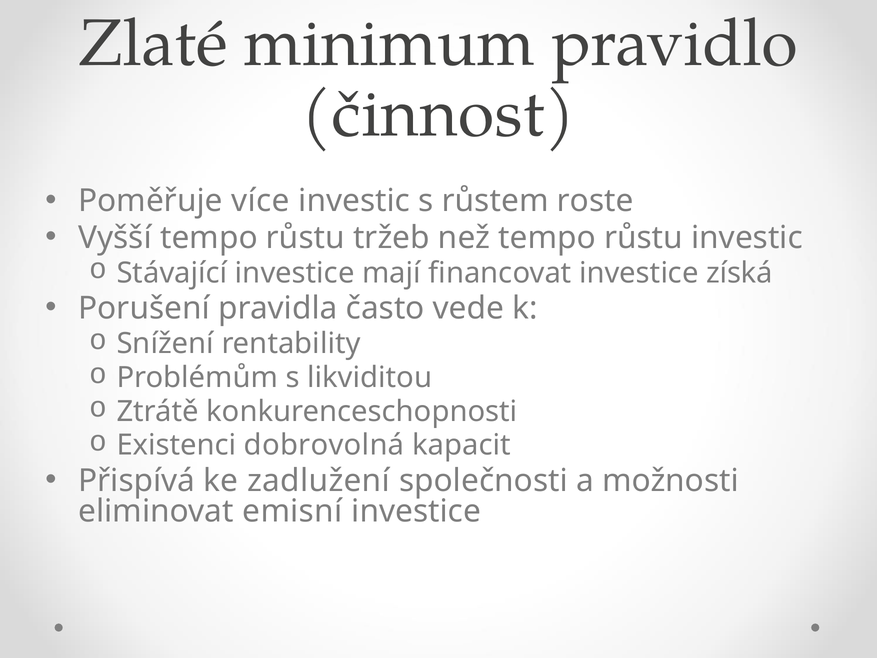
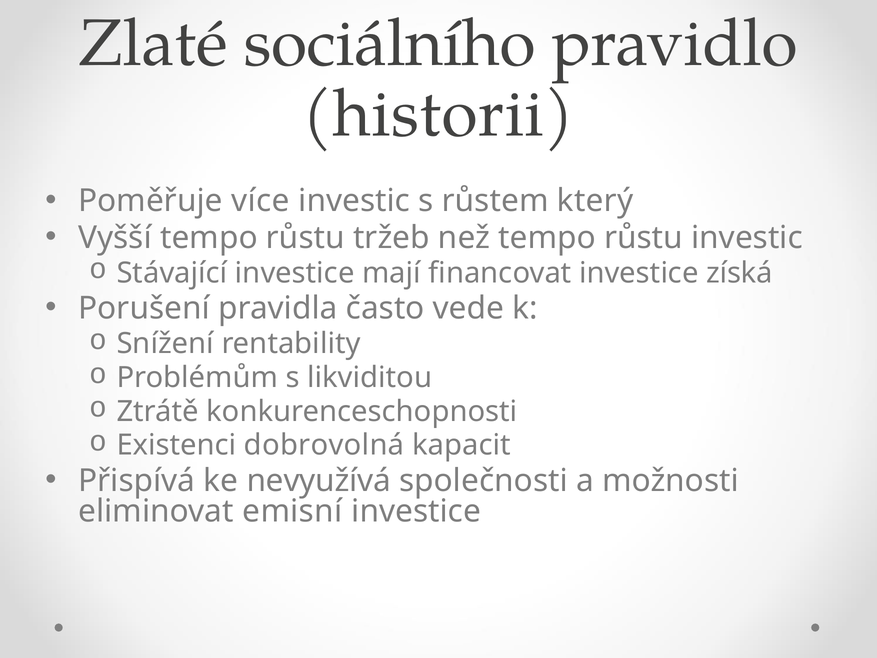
minimum: minimum -> sociálního
činnost: činnost -> historii
roste: roste -> který
zadlužení: zadlužení -> nevyužívá
